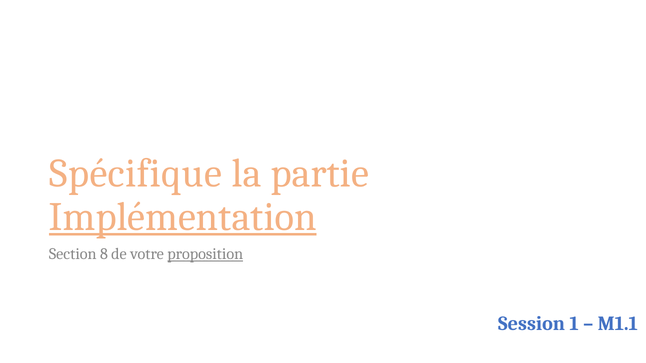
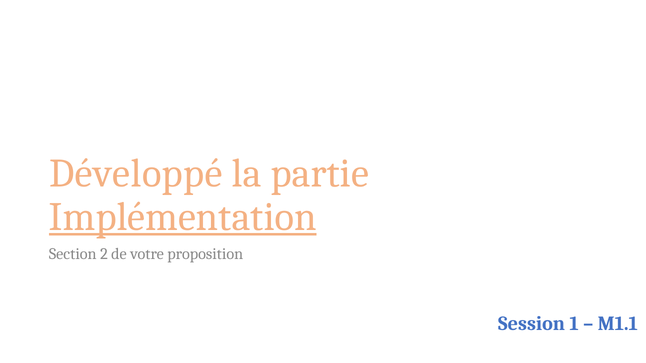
Spécifique: Spécifique -> Développé
8: 8 -> 2
proposition underline: present -> none
